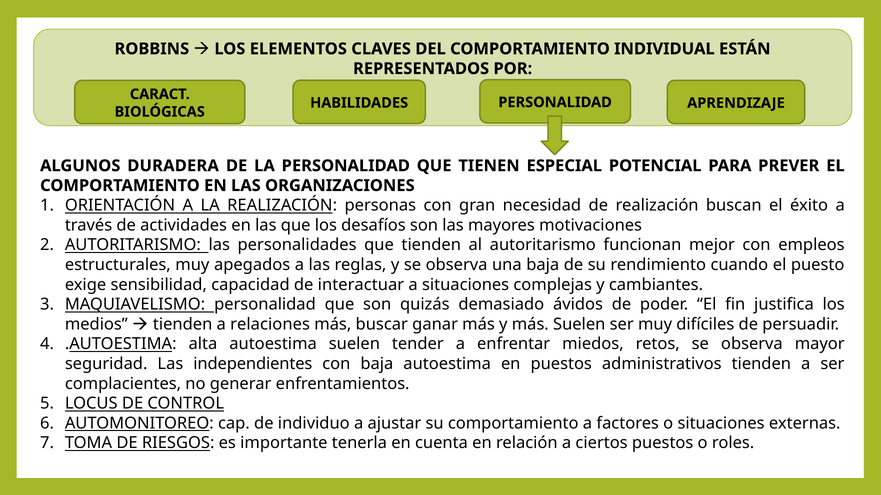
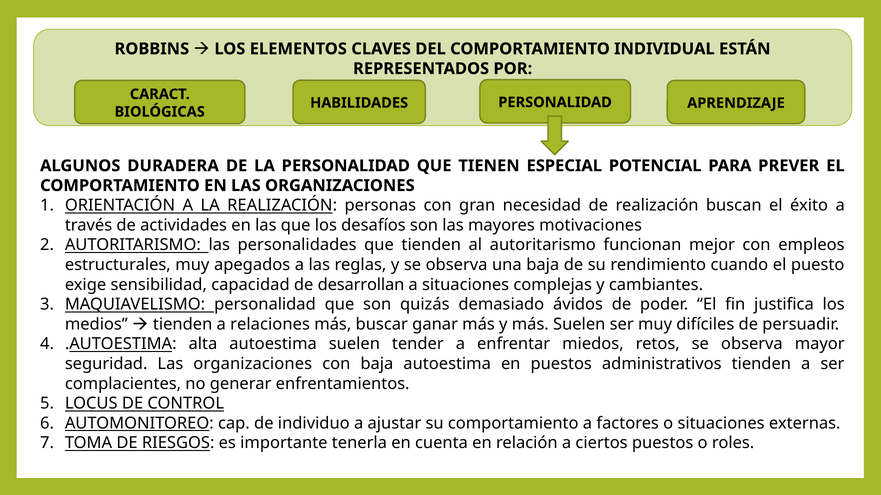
interactuar: interactuar -> desarrollan
seguridad Las independientes: independientes -> organizaciones
